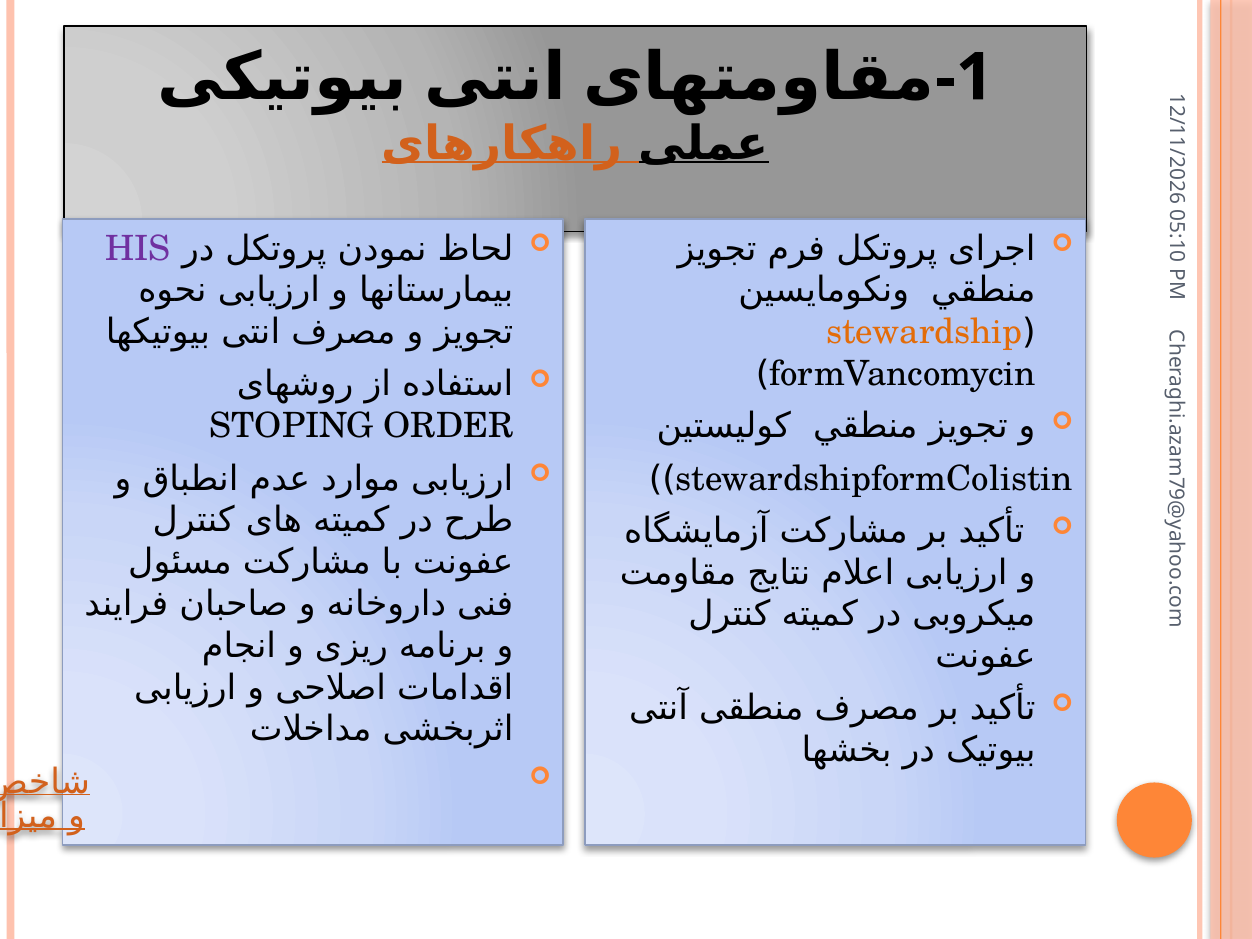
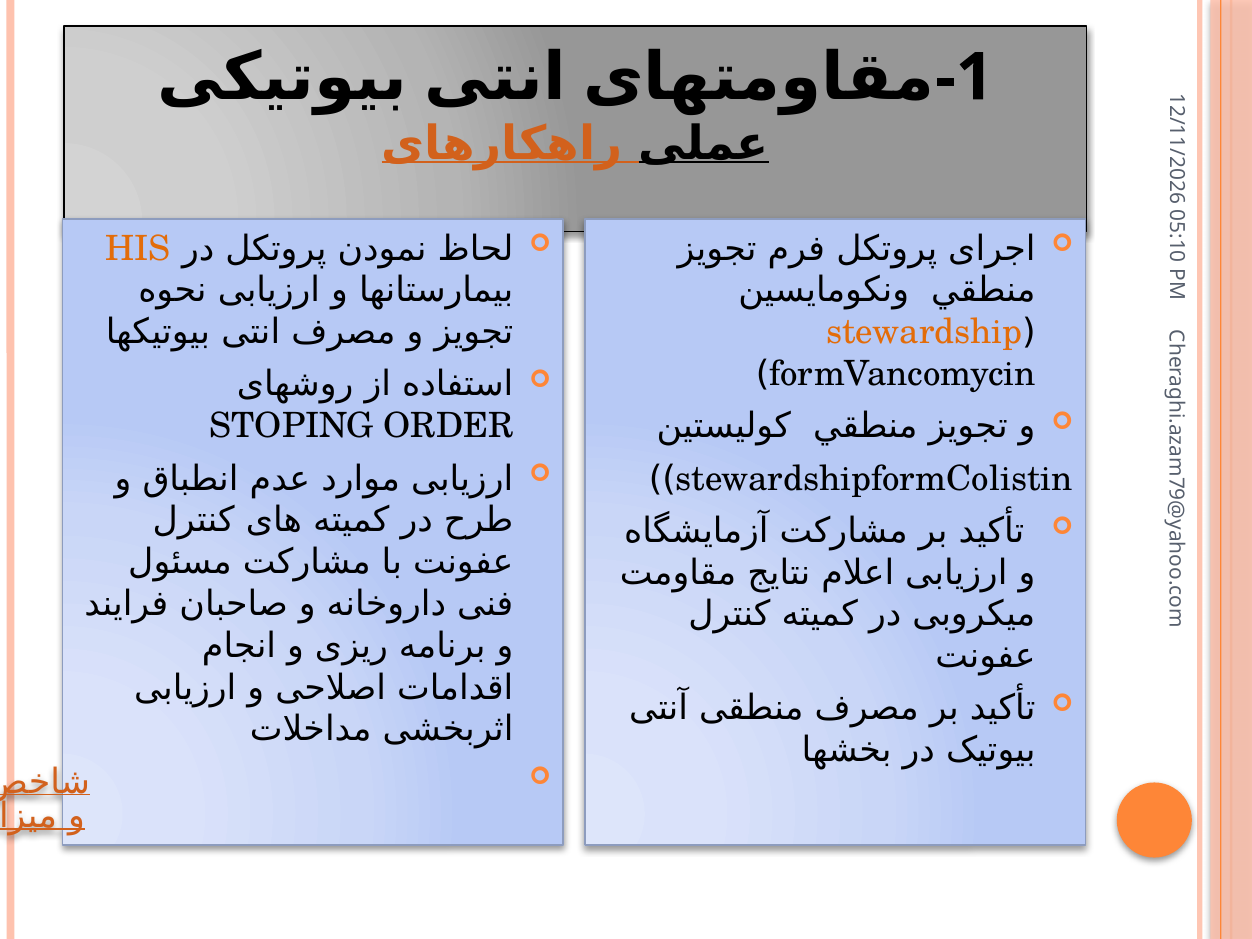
HIS colour: purple -> orange
